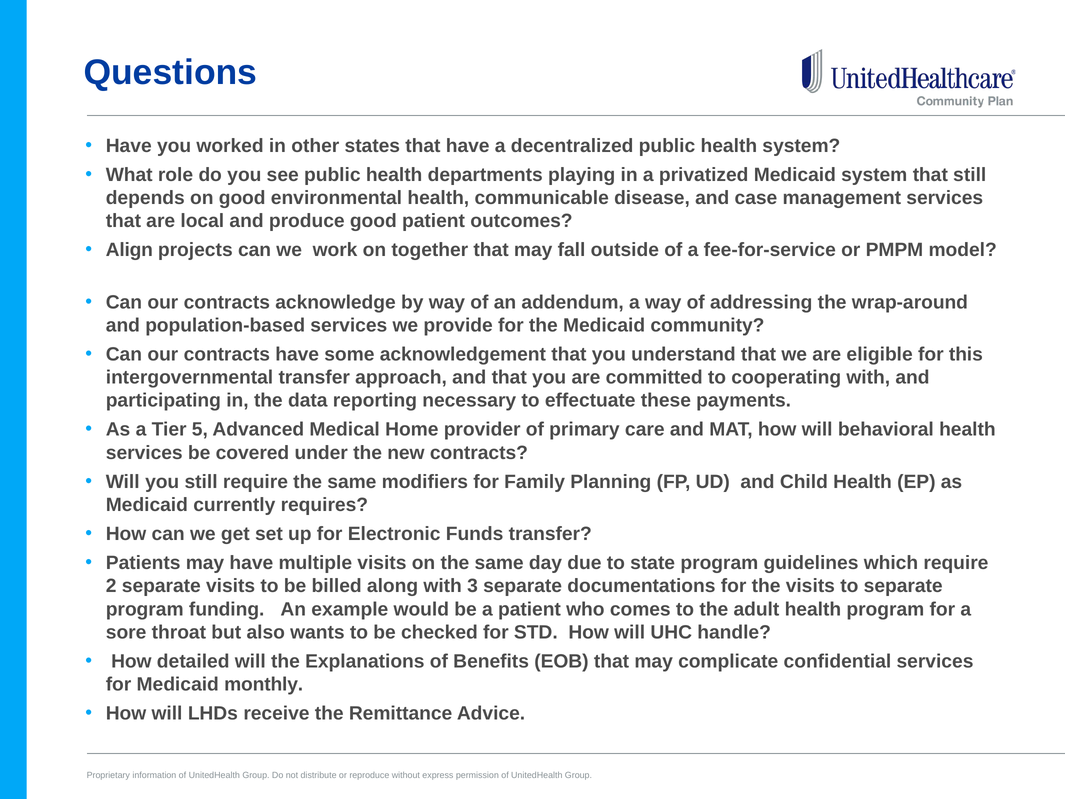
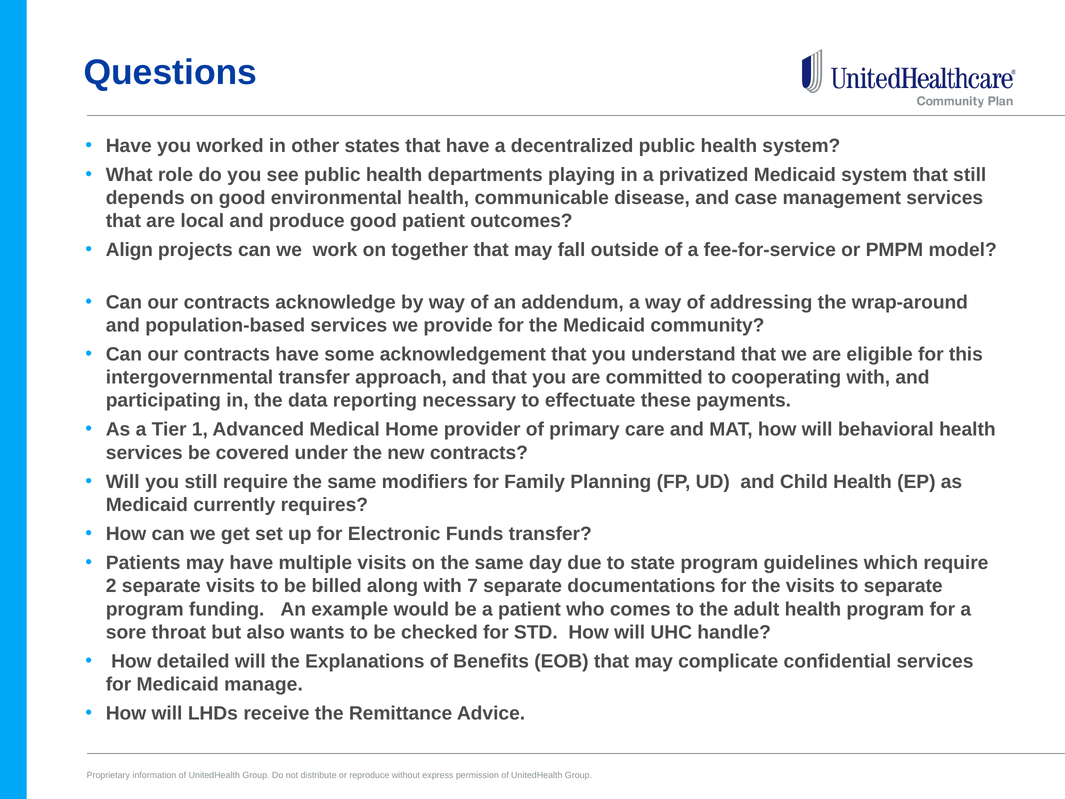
5: 5 -> 1
3: 3 -> 7
monthly: monthly -> manage
